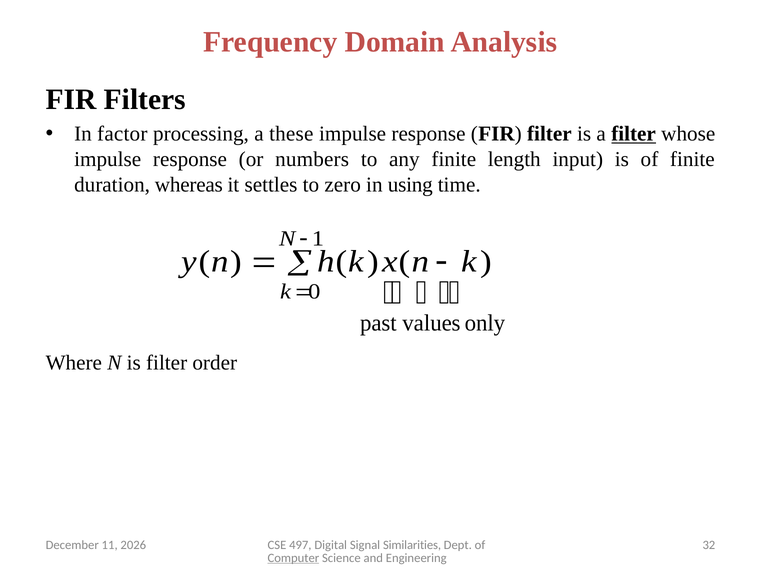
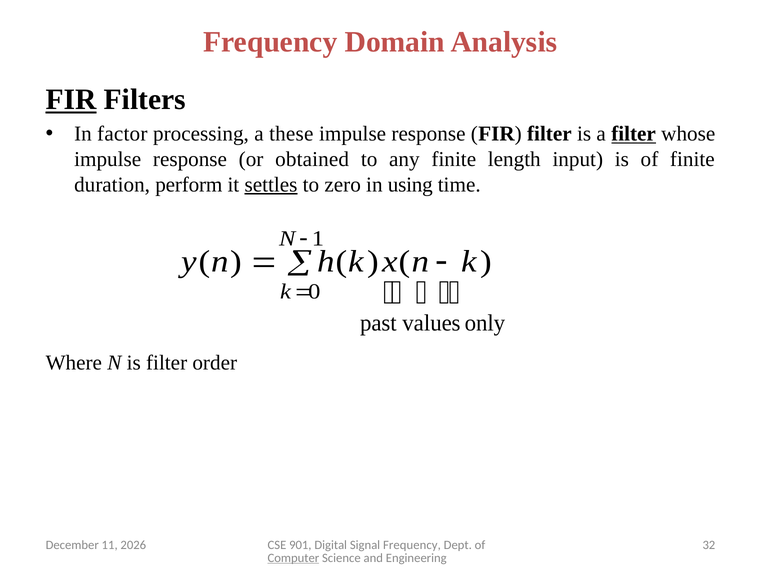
FIR at (71, 100) underline: none -> present
numbers: numbers -> obtained
whereas: whereas -> perform
settles underline: none -> present
497: 497 -> 901
Signal Similarities: Similarities -> Frequency
